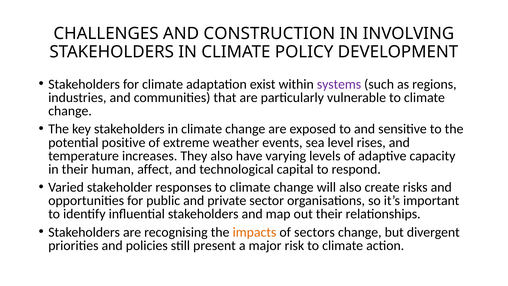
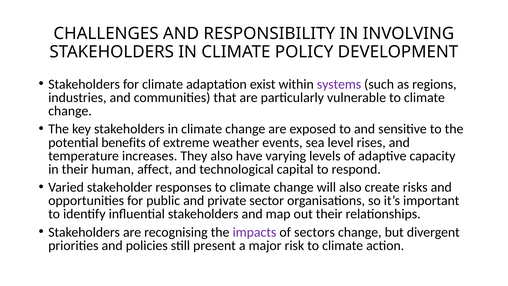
CONSTRUCTION: CONSTRUCTION -> RESPONSIBILITY
positive: positive -> benefits
impacts colour: orange -> purple
